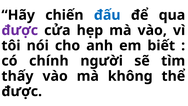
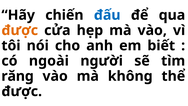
được at (20, 30) colour: purple -> orange
chính: chính -> ngoài
thấy: thấy -> răng
